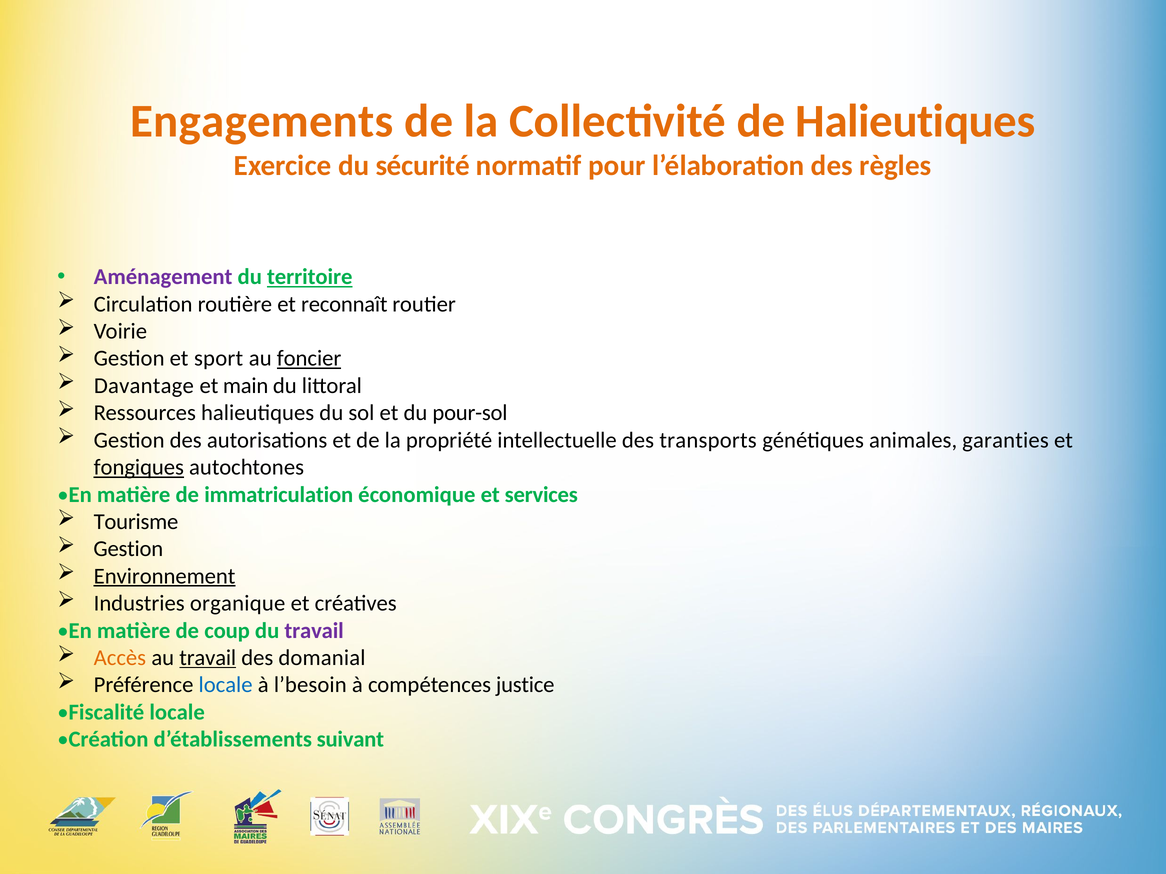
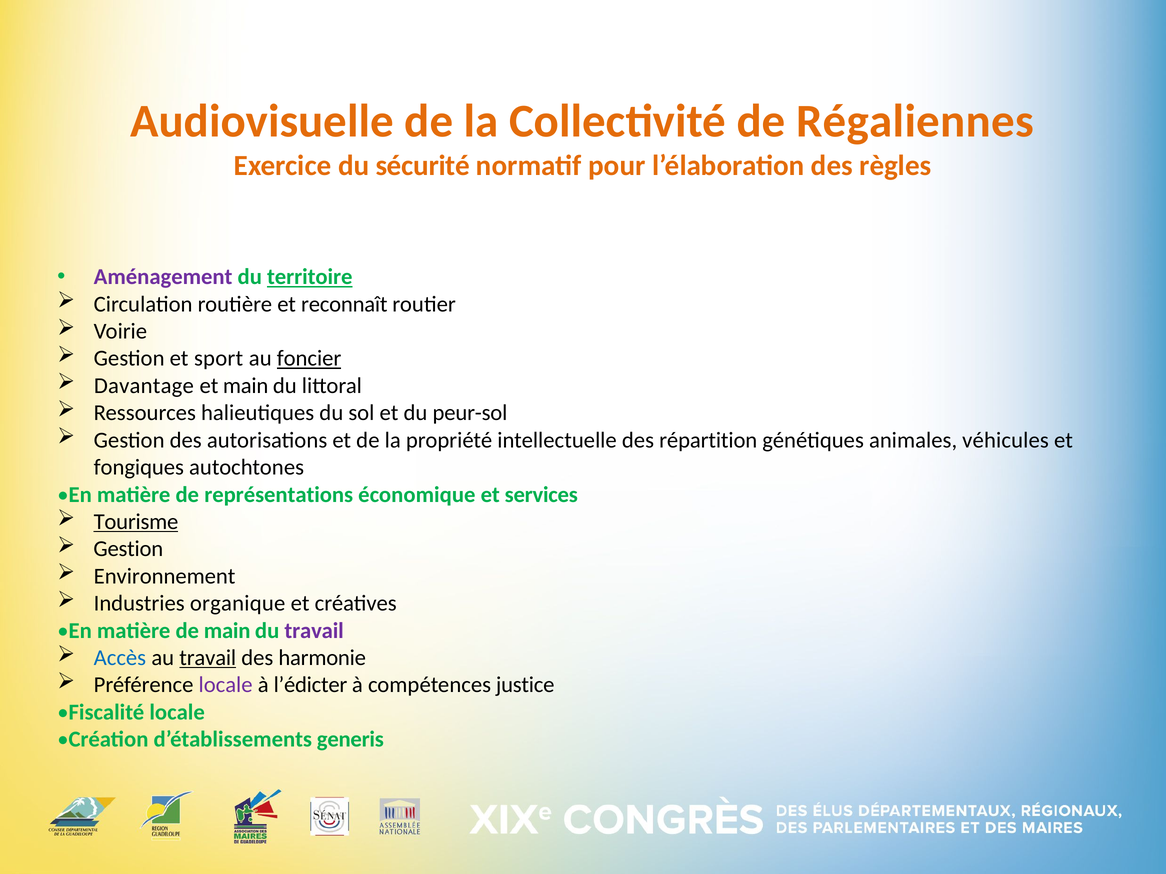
Engagements: Engagements -> Audiovisuelle
de Halieutiques: Halieutiques -> Régaliennes
pour-sol: pour-sol -> peur-sol
transports: transports -> répartition
garanties: garanties -> véhicules
fongiques underline: present -> none
immatriculation: immatriculation -> représentations
Tourisme underline: none -> present
Environnement underline: present -> none
de coup: coup -> main
Accès colour: orange -> blue
domanial: domanial -> harmonie
locale at (226, 685) colour: blue -> purple
l’besoin: l’besoin -> l’édicter
suivant: suivant -> generis
